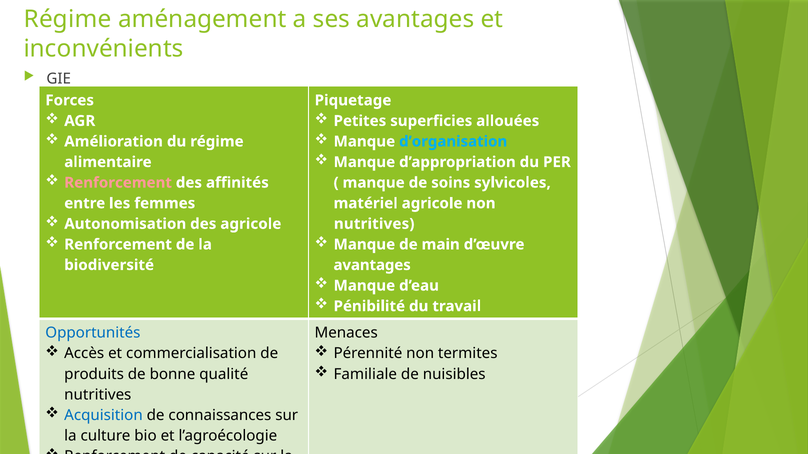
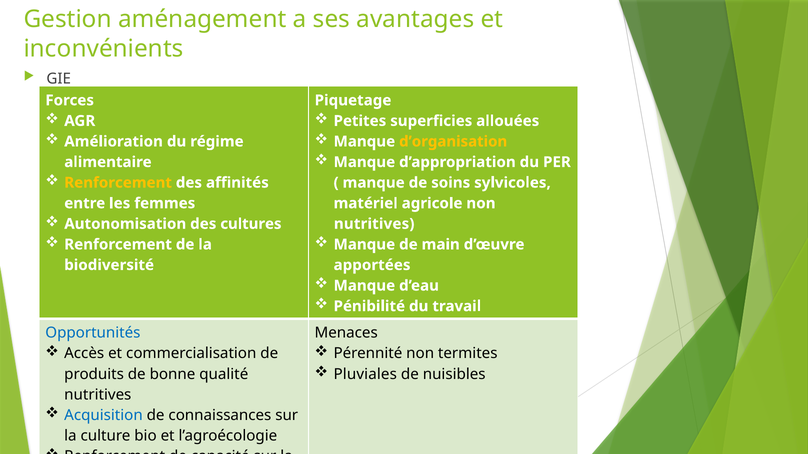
Régime at (68, 19): Régime -> Gestion
d’organisation colour: light blue -> yellow
Renforcement at (118, 183) colour: pink -> yellow
des agricole: agricole -> cultures
avantages at (372, 265): avantages -> apportées
Familiale: Familiale -> Pluviales
